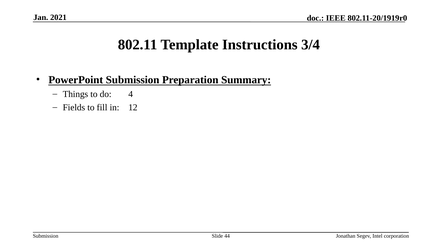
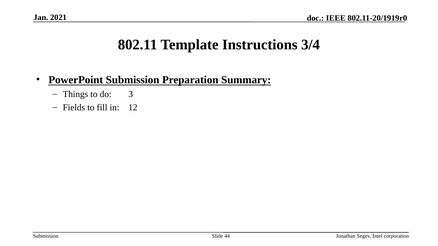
4: 4 -> 3
